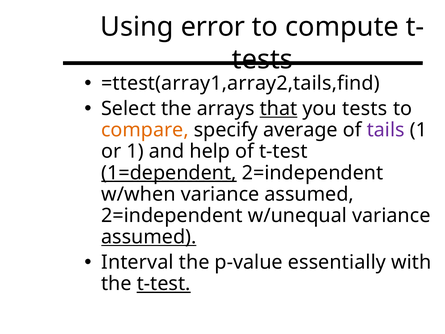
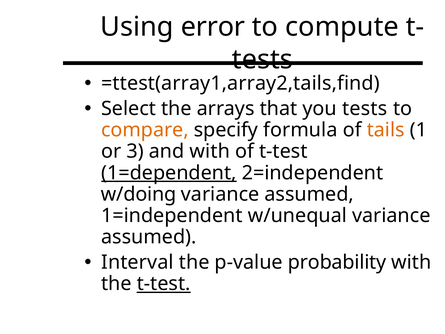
that underline: present -> none
average: average -> formula
tails colour: purple -> orange
or 1: 1 -> 3
and help: help -> with
w/when: w/when -> w/doing
2=independent at (172, 215): 2=independent -> 1=independent
assumed at (149, 237) underline: present -> none
essentially: essentially -> probability
